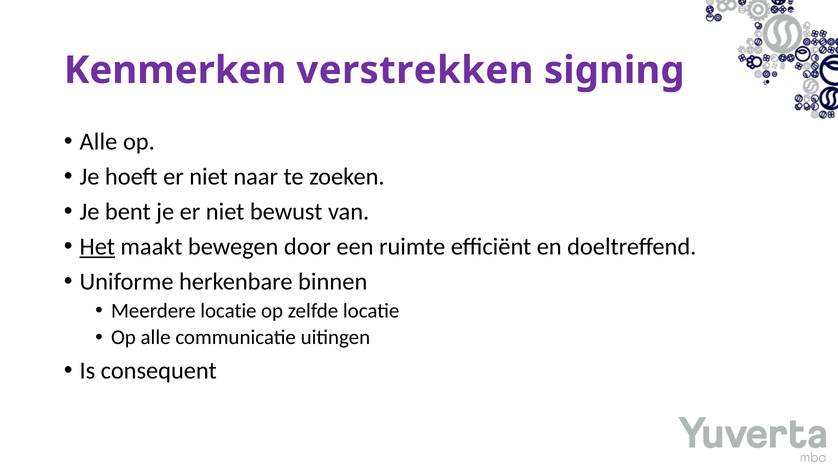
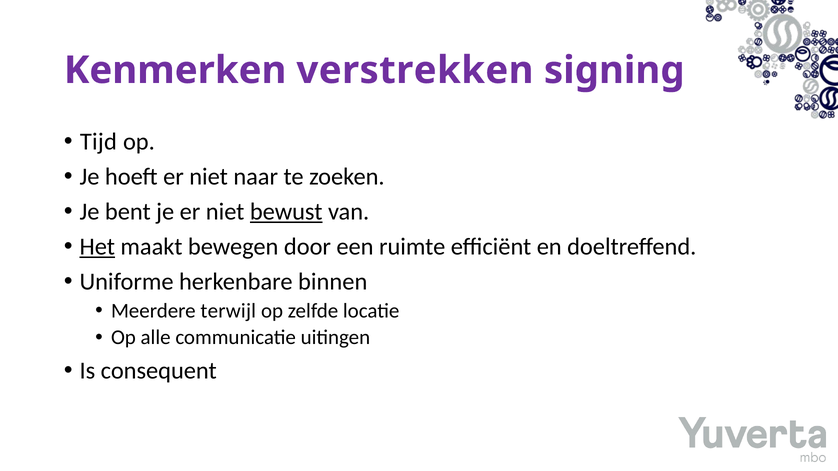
Alle at (98, 142): Alle -> Tijd
bewust underline: none -> present
Meerdere locatie: locatie -> terwijl
